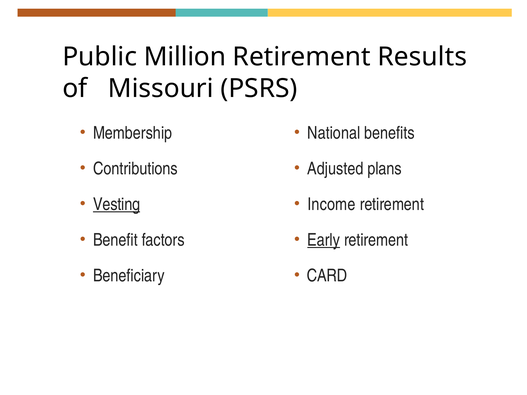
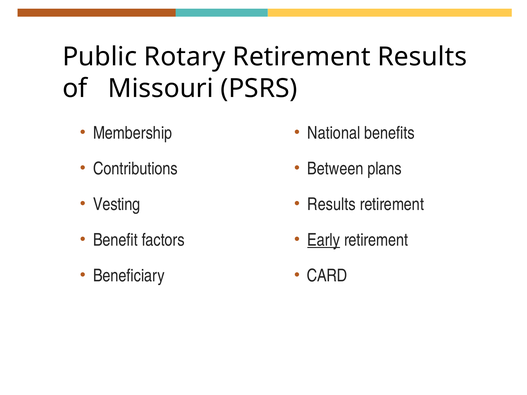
Million: Million -> Rotary
Adjusted: Adjusted -> Between
Vesting underline: present -> none
Income at (331, 204): Income -> Results
